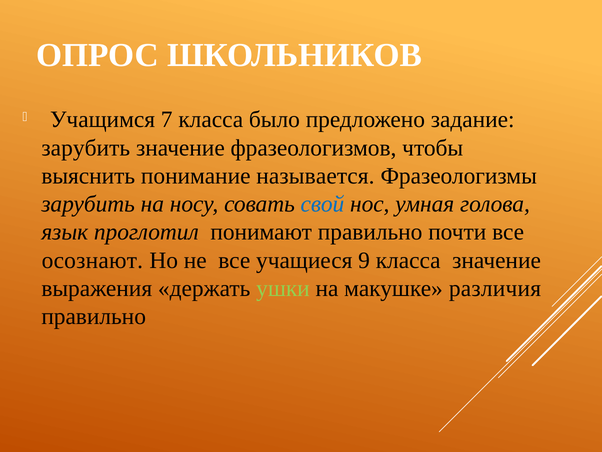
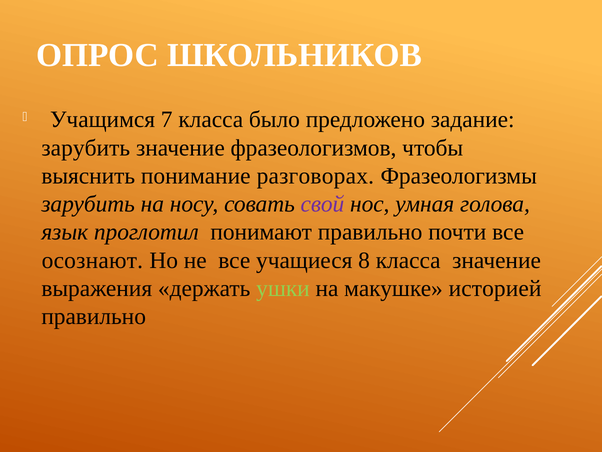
называется: называется -> разговорах
свой colour: blue -> purple
9: 9 -> 8
различия: различия -> историей
